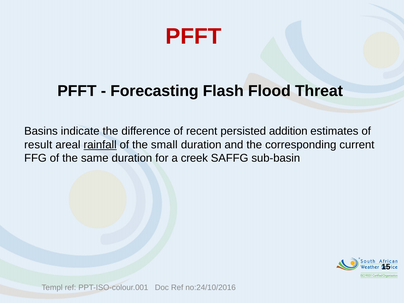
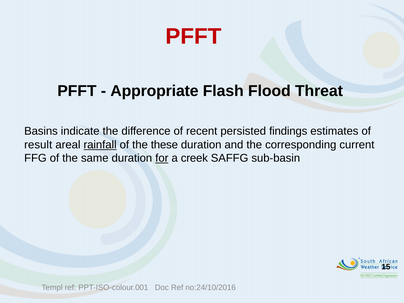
Forecasting: Forecasting -> Appropriate
addition: addition -> findings
small: small -> these
for underline: none -> present
